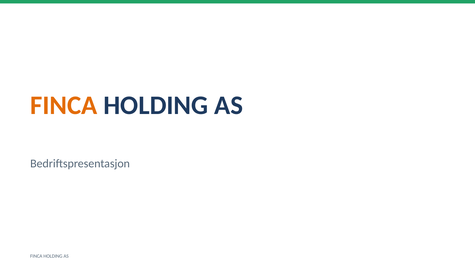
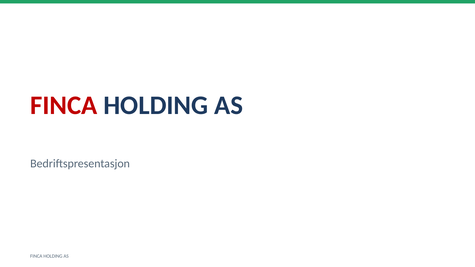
FINCA at (64, 105) colour: orange -> red
